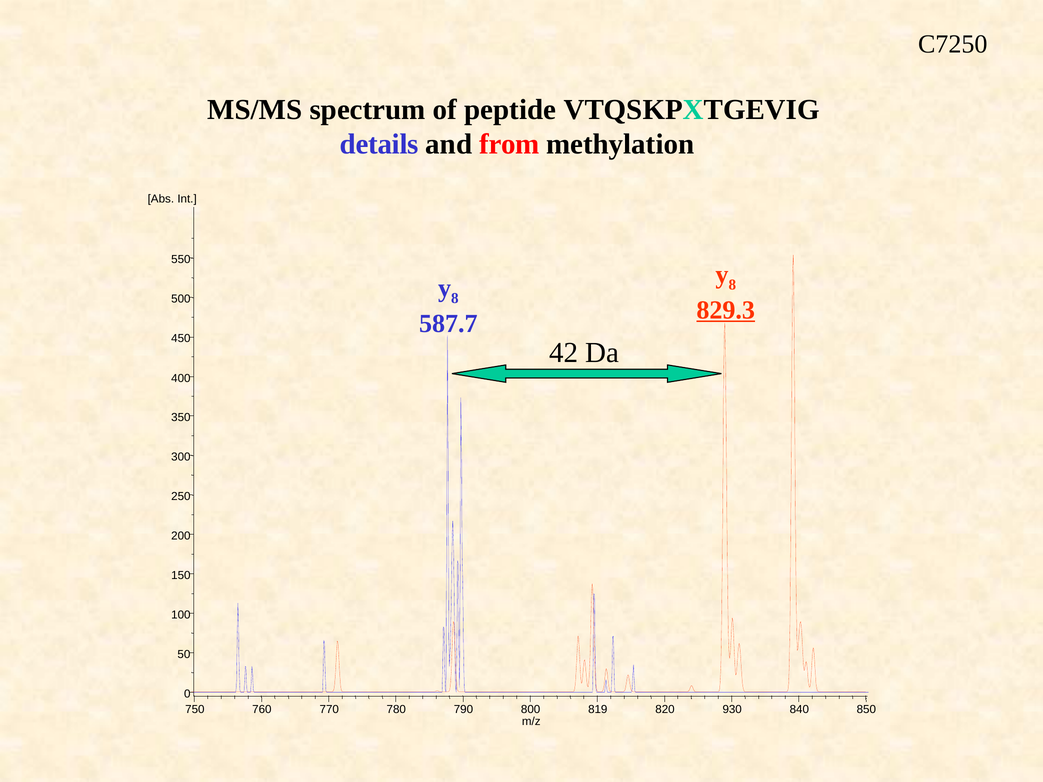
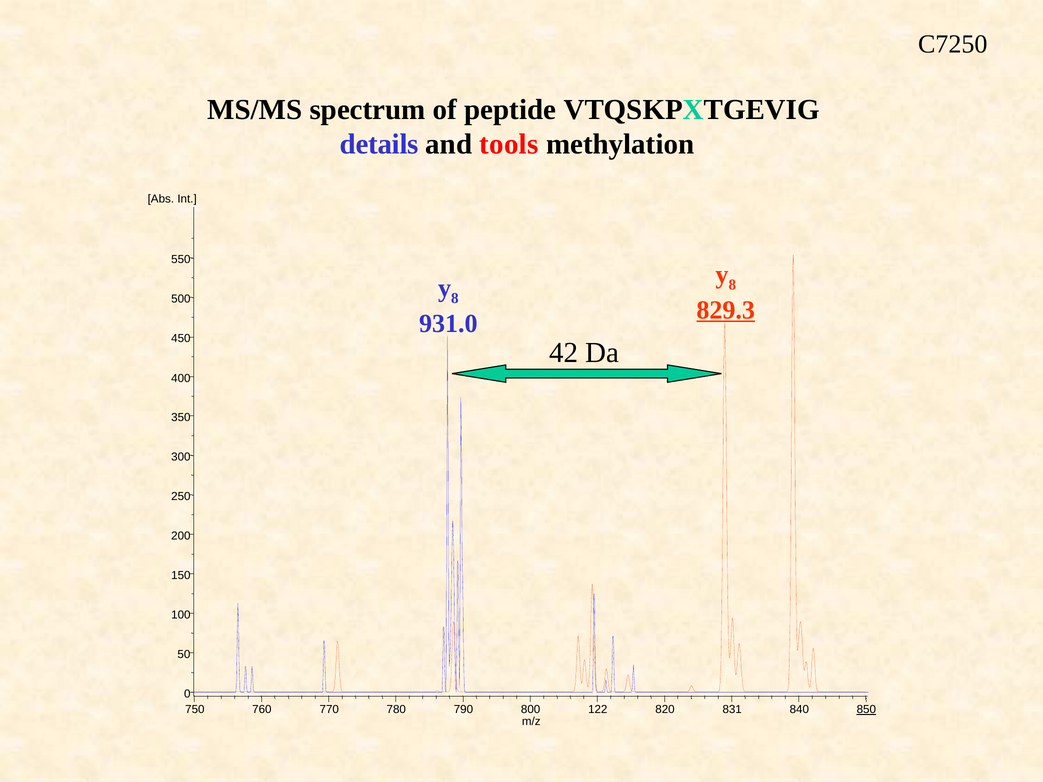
from: from -> tools
587.7: 587.7 -> 931.0
819: 819 -> 122
930: 930 -> 831
850 underline: none -> present
